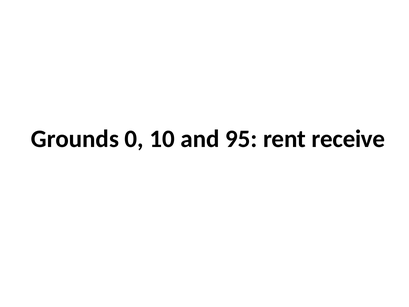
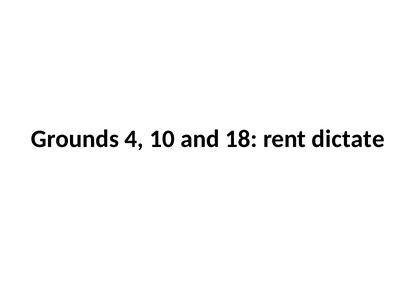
0: 0 -> 4
95: 95 -> 18
receive: receive -> dictate
